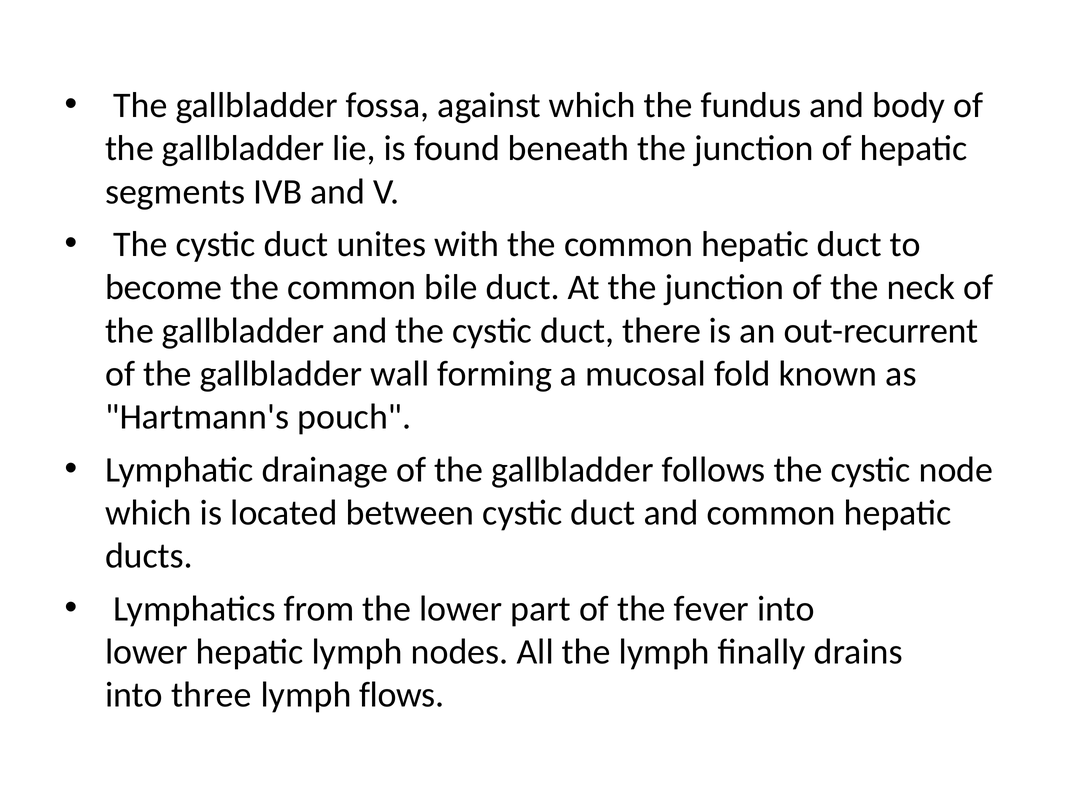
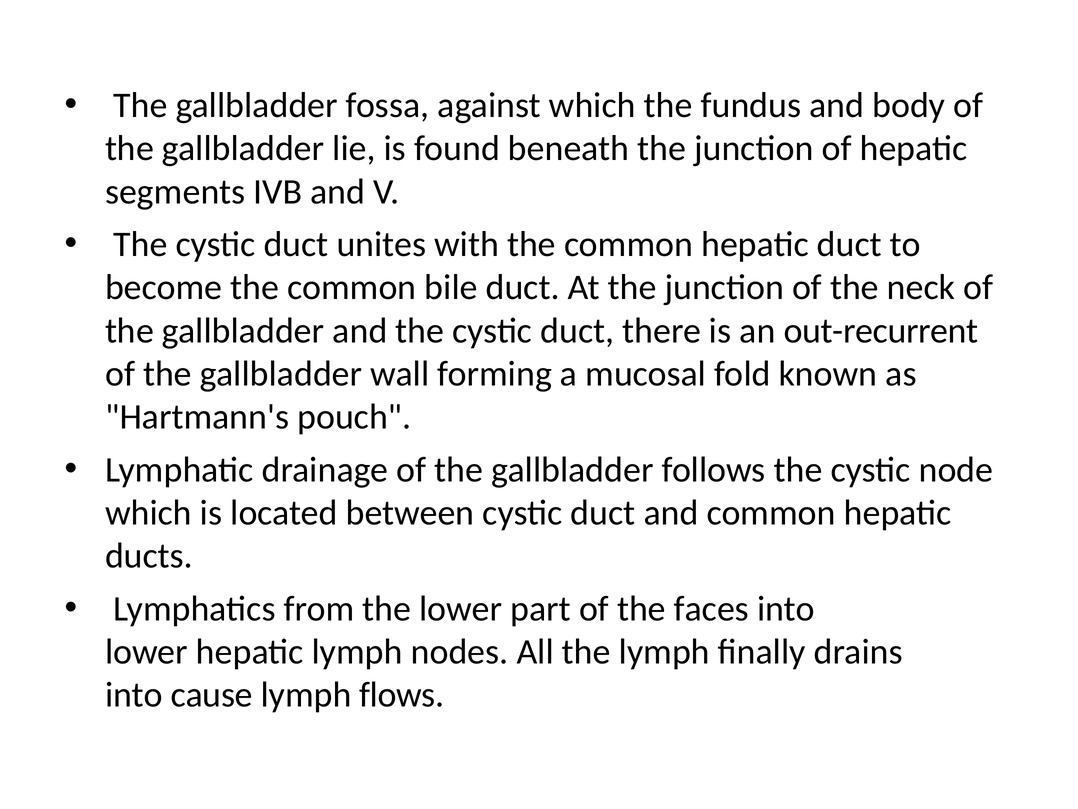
fever: fever -> faces
three: three -> cause
